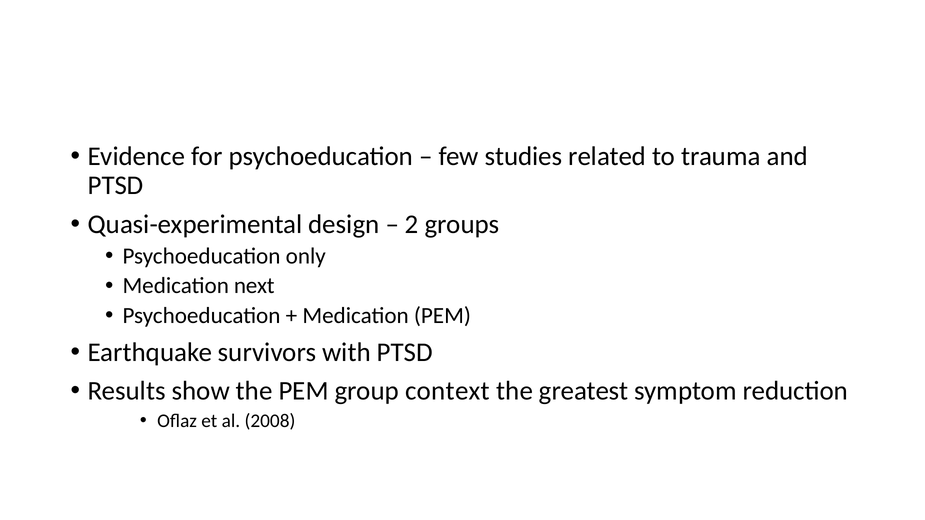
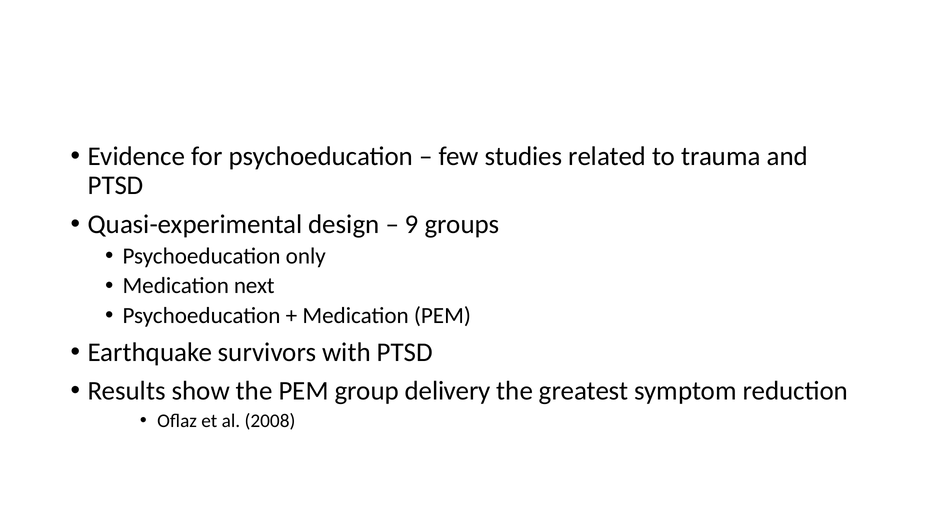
2: 2 -> 9
context: context -> delivery
